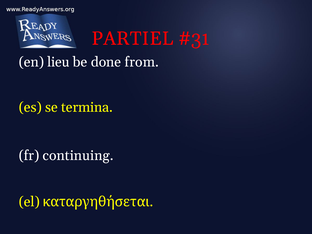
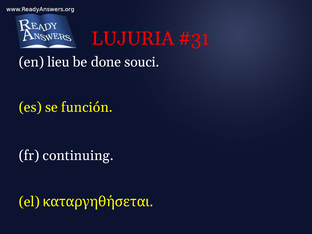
PARTIEL: PARTIEL -> LUJURIA
from: from -> souci
termina: termina -> función
